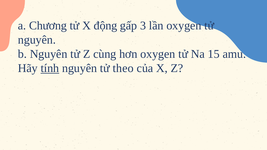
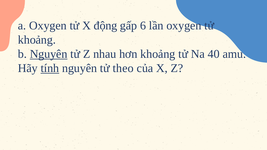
a Chương: Chương -> Oxygen
3: 3 -> 6
nguyên at (37, 40): nguyên -> khoảng
Nguyên at (49, 54) underline: none -> present
cùng: cùng -> nhau
hơn oxygen: oxygen -> khoảng
15: 15 -> 40
